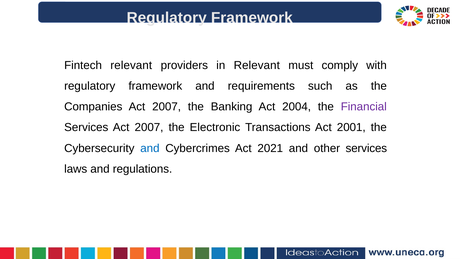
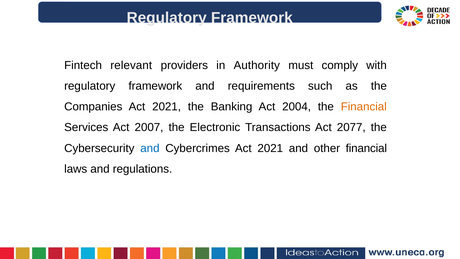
in Relevant: Relevant -> Authority
Companies Act 2007: 2007 -> 2021
Financial at (364, 107) colour: purple -> orange
2001: 2001 -> 2077
other services: services -> financial
